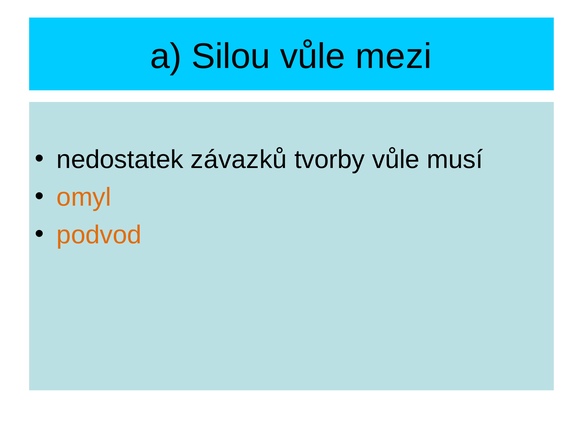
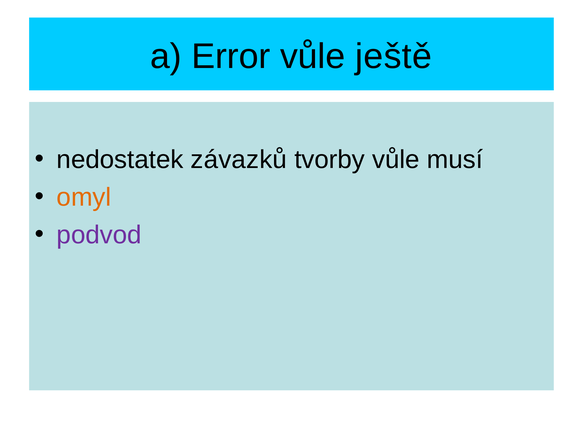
Silou: Silou -> Error
mezi: mezi -> ještě
podvod colour: orange -> purple
